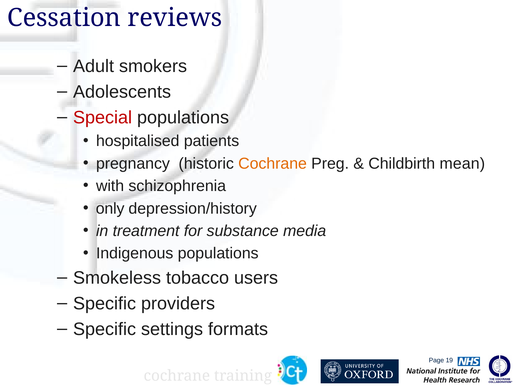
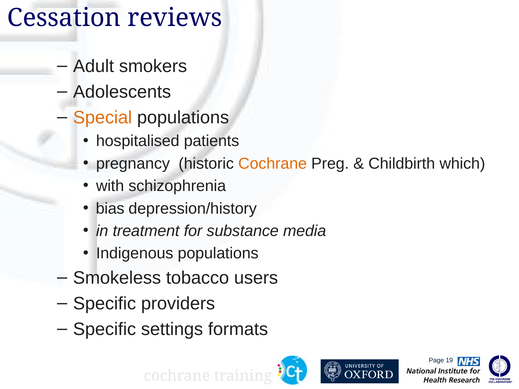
Special colour: red -> orange
mean: mean -> which
only: only -> bias
